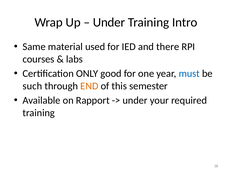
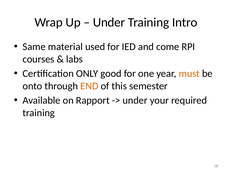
there: there -> come
must colour: blue -> orange
such: such -> onto
